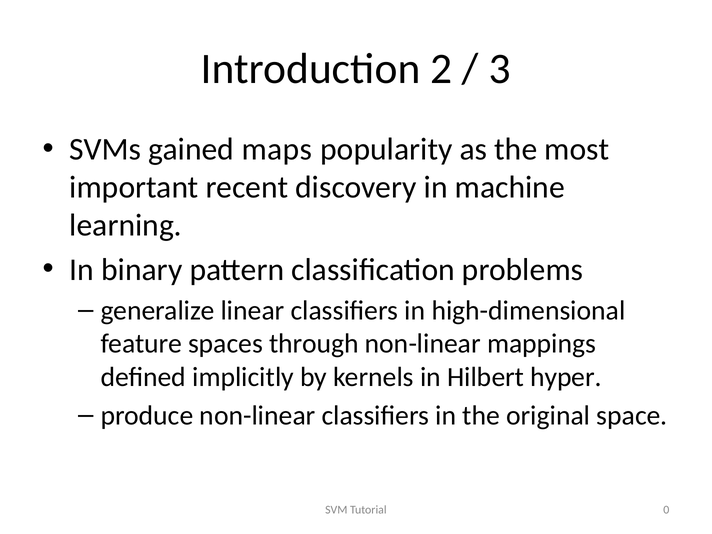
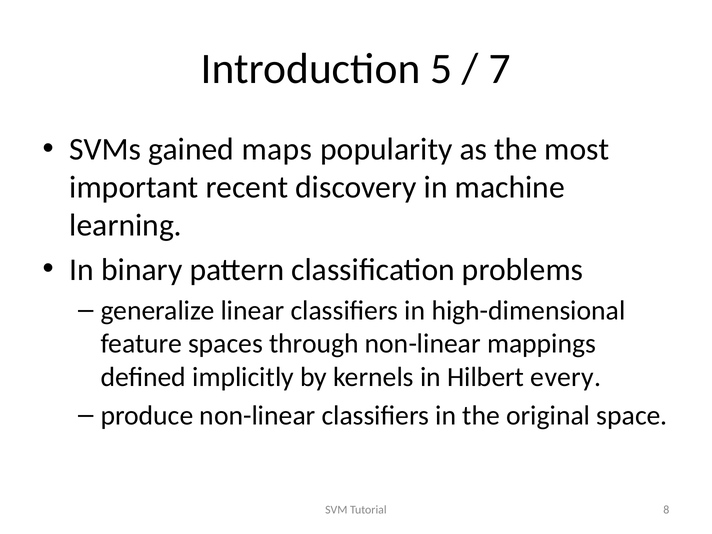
2: 2 -> 5
3: 3 -> 7
hyper: hyper -> every
0: 0 -> 8
